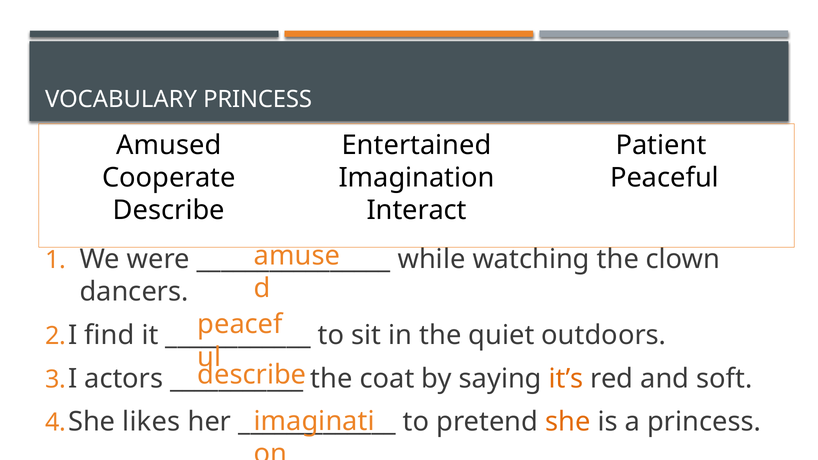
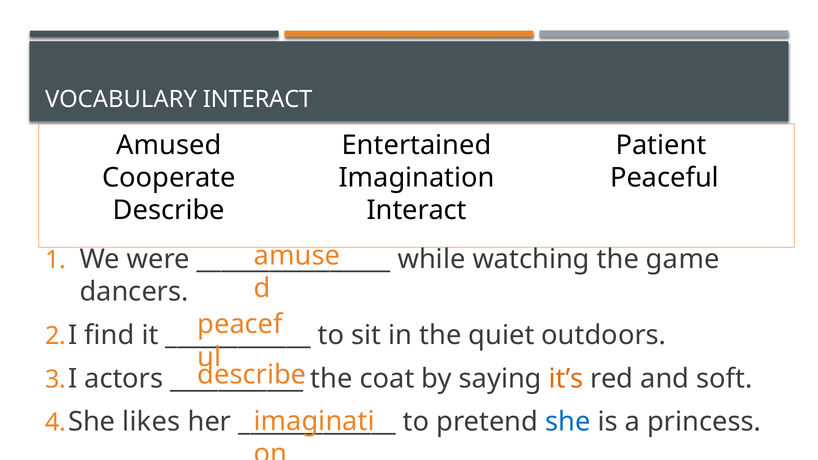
VOCABULARY PRINCESS: PRINCESS -> INTERACT
clown: clown -> game
she colour: orange -> blue
